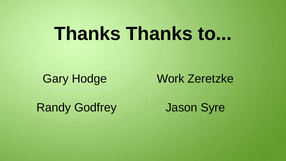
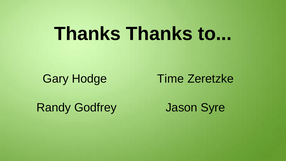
Work: Work -> Time
